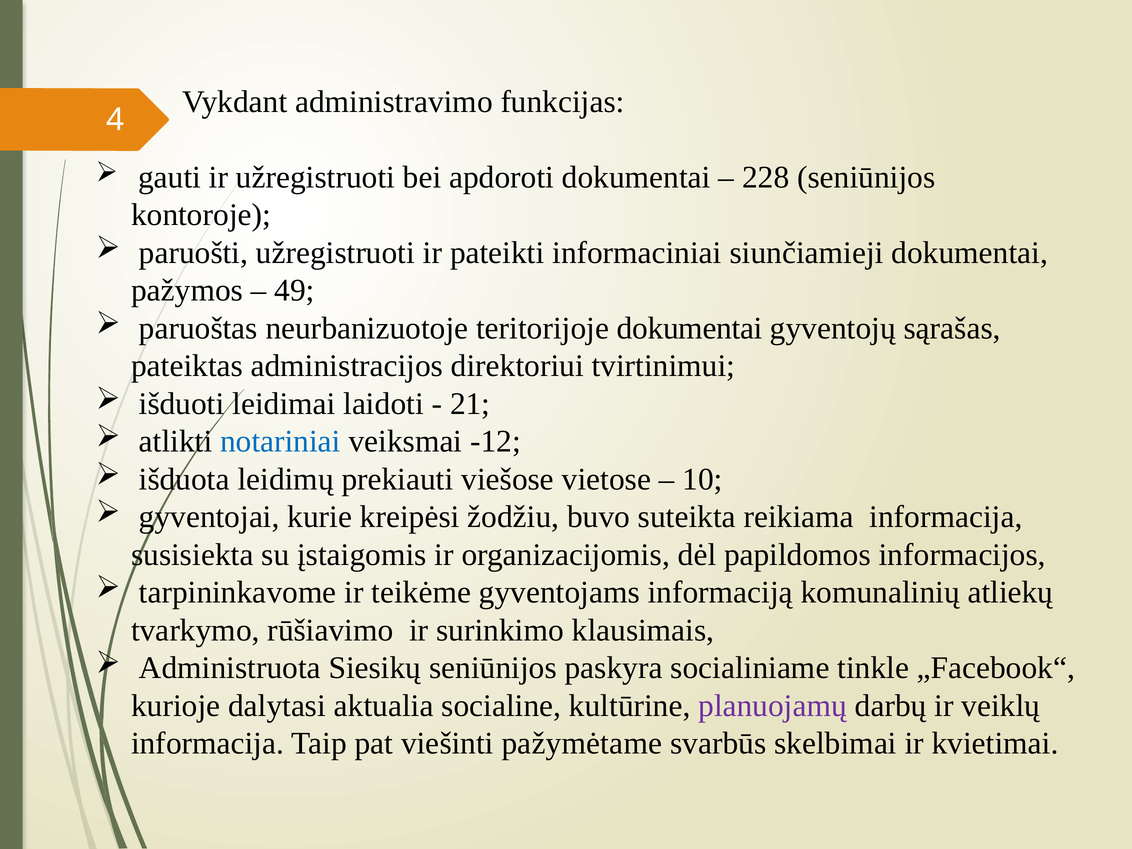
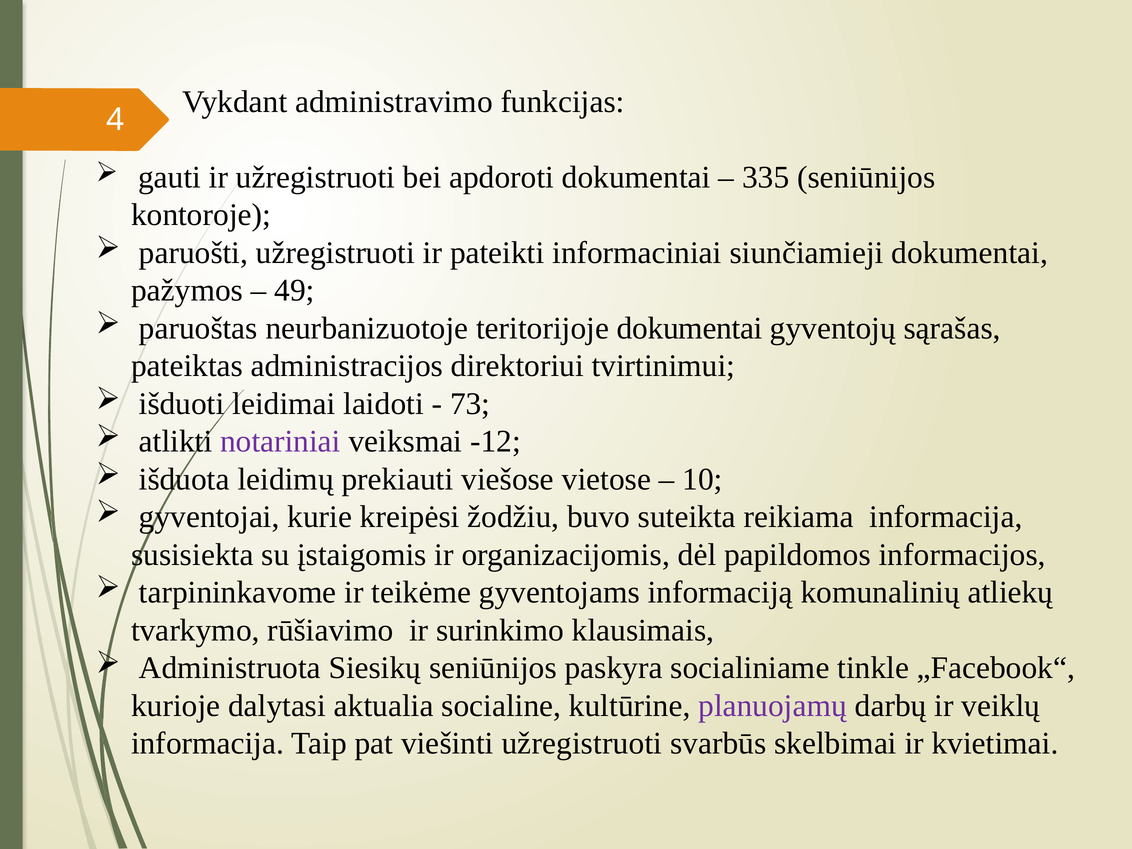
228: 228 -> 335
21: 21 -> 73
notariniai colour: blue -> purple
viešinti pažymėtame: pažymėtame -> užregistruoti
